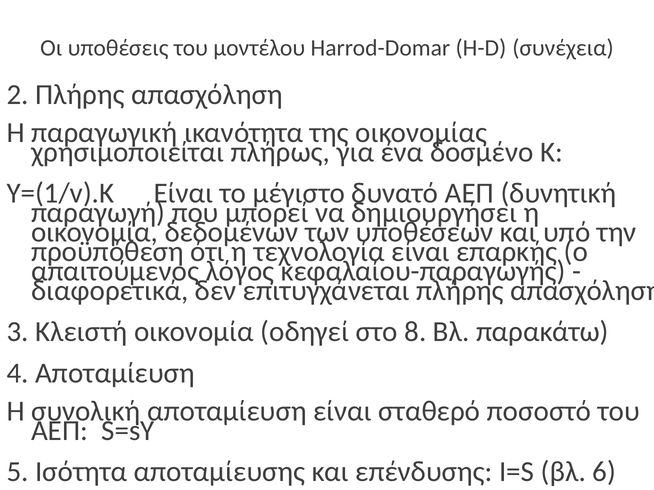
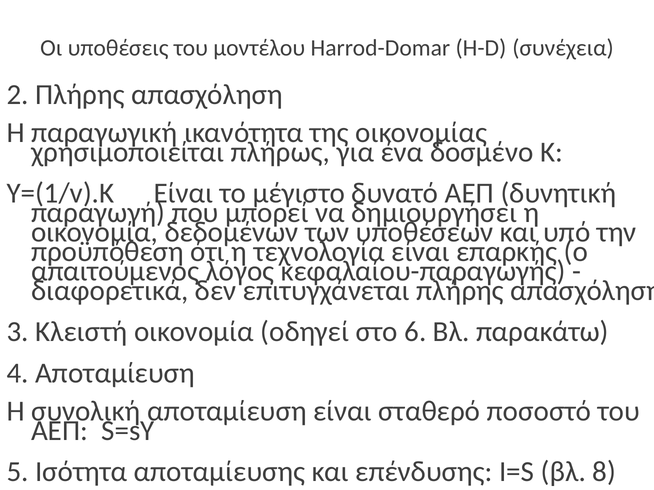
8: 8 -> 6
6: 6 -> 8
